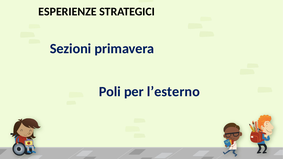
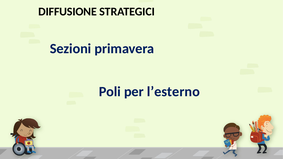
ESPERIENZE: ESPERIENZE -> DIFFUSIONE
